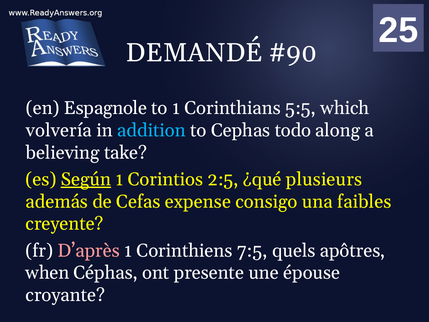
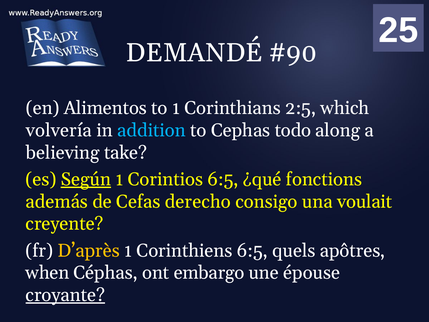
Espagnole: Espagnole -> Alimentos
5:5: 5:5 -> 2:5
Corintios 2:5: 2:5 -> 6:5
plusieurs: plusieurs -> fonctions
expense: expense -> derecho
faibles: faibles -> voulait
D’après colour: pink -> yellow
Corinthiens 7:5: 7:5 -> 6:5
presente: presente -> embargo
croyante underline: none -> present
